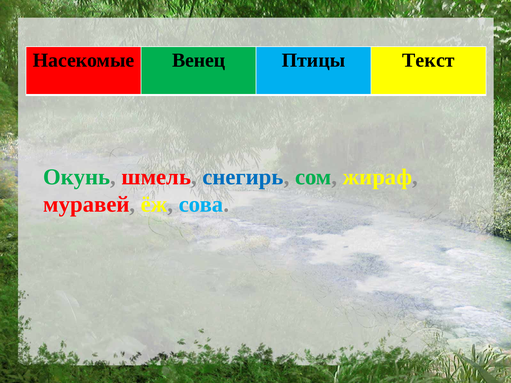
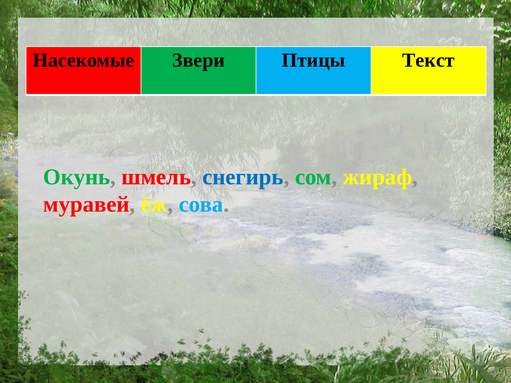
Венец: Венец -> Звери
